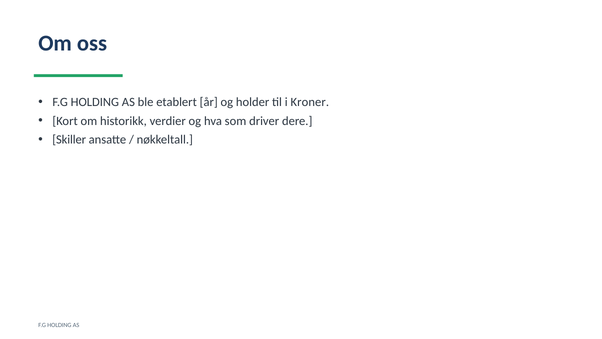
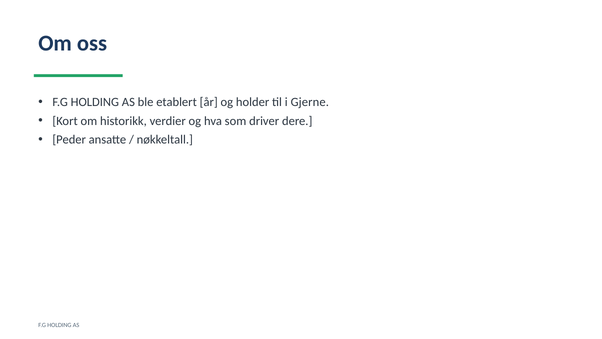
Kroner: Kroner -> Gjerne
Skiller: Skiller -> Peder
